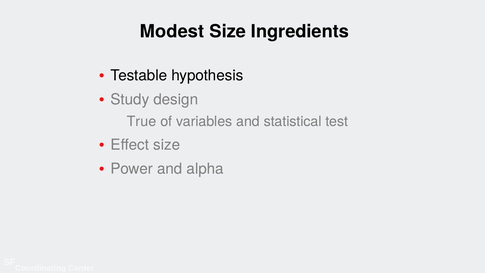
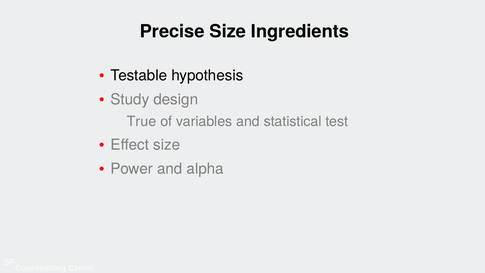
Modest: Modest -> Precise
